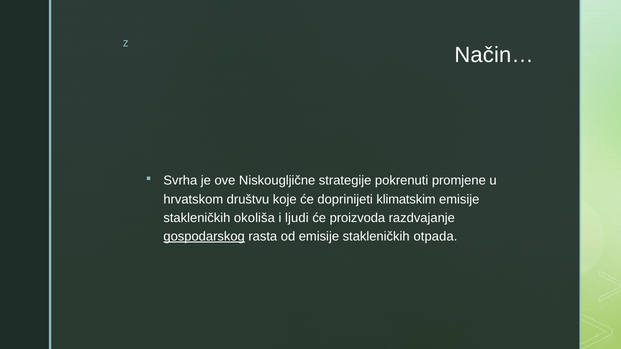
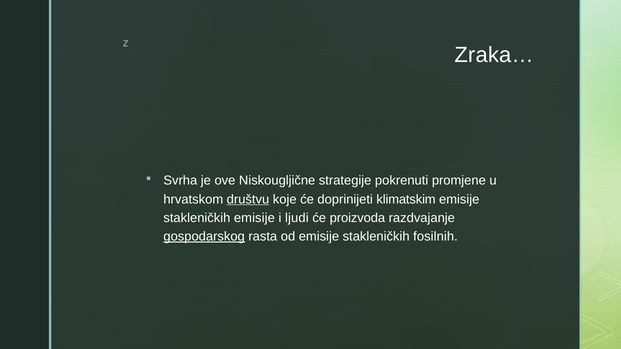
Način…: Način… -> Zraka…
društvu underline: none -> present
stakleničkih okoliša: okoliša -> emisije
otpada: otpada -> fosilnih
